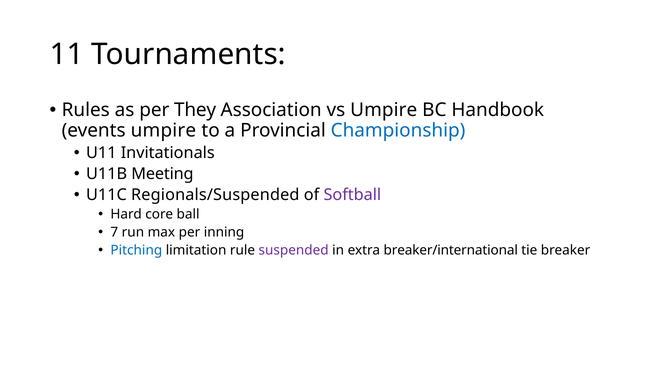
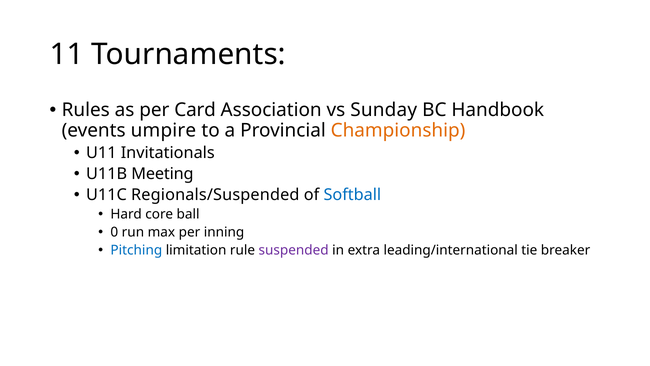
They: They -> Card
vs Umpire: Umpire -> Sunday
Championship colour: blue -> orange
Softball colour: purple -> blue
7: 7 -> 0
breaker/international: breaker/international -> leading/international
